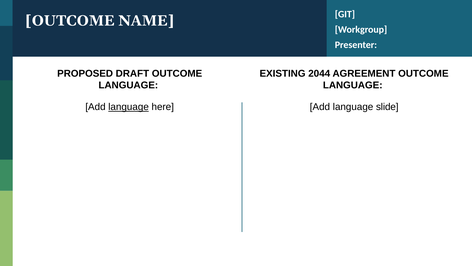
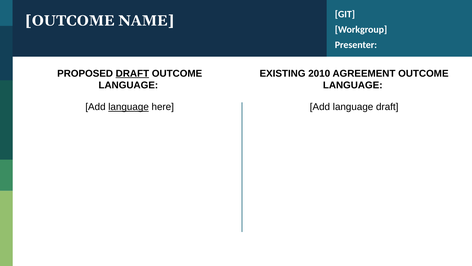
DRAFT at (132, 73) underline: none -> present
2044: 2044 -> 2010
language slide: slide -> draft
